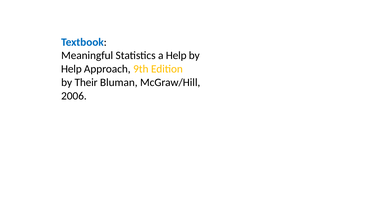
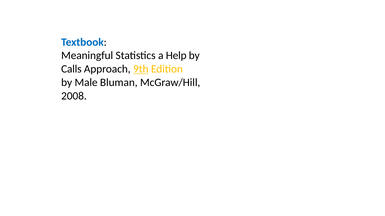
Help at (71, 69): Help -> Calls
9th underline: none -> present
Their: Their -> Male
2006: 2006 -> 2008
